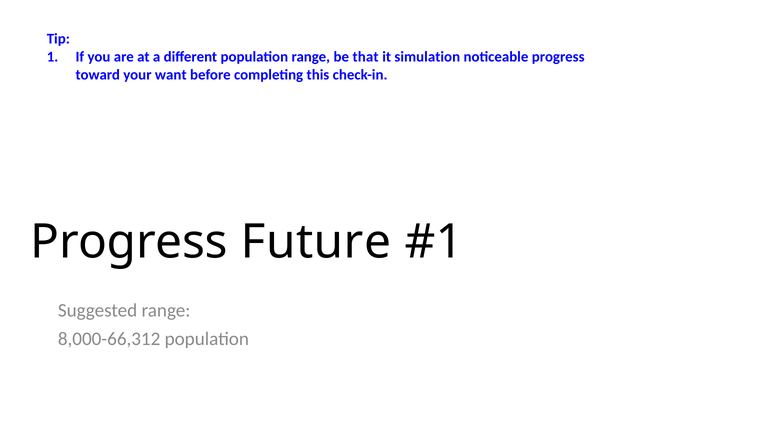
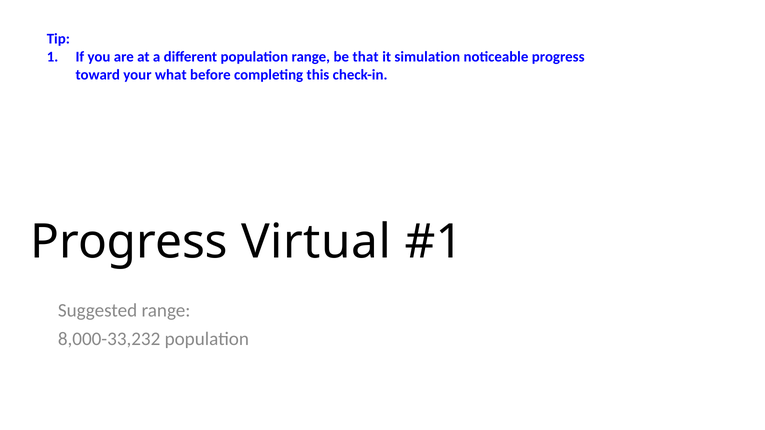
want: want -> what
Future: Future -> Virtual
8,000-66,312: 8,000-66,312 -> 8,000-33,232
